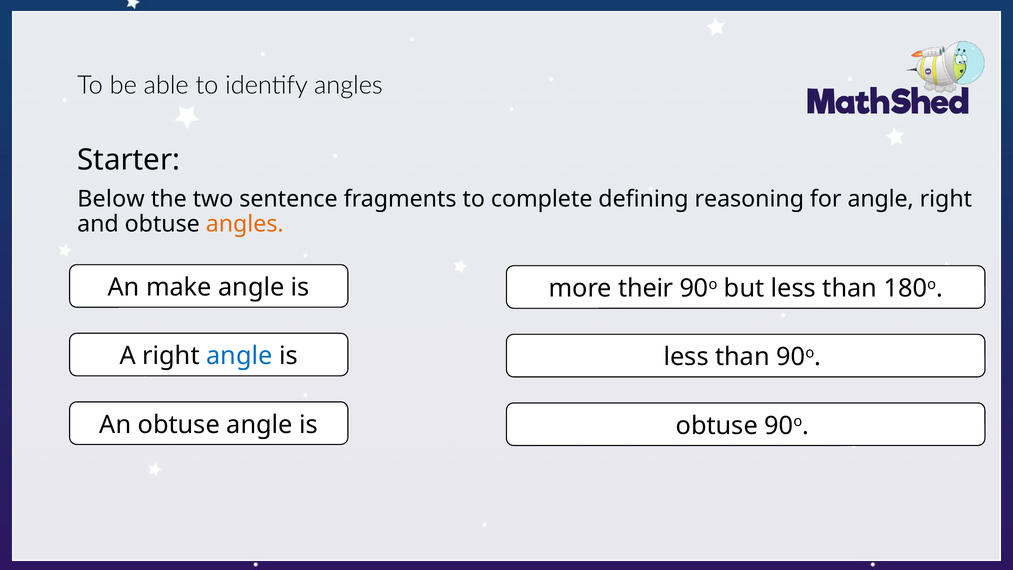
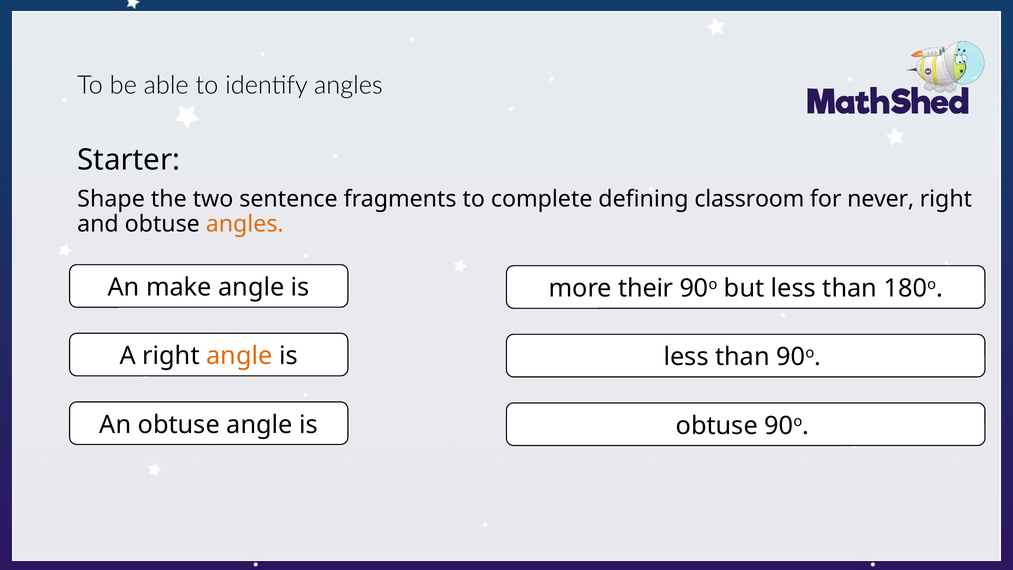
Below: Below -> Shape
reasoning: reasoning -> classroom
for angle: angle -> never
angle at (239, 356) colour: blue -> orange
